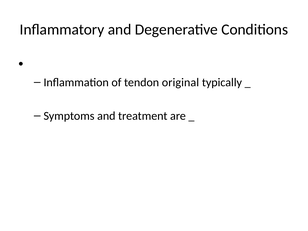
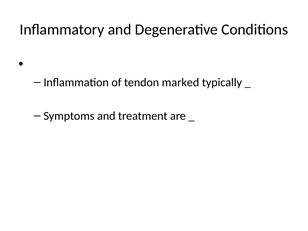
original: original -> marked
